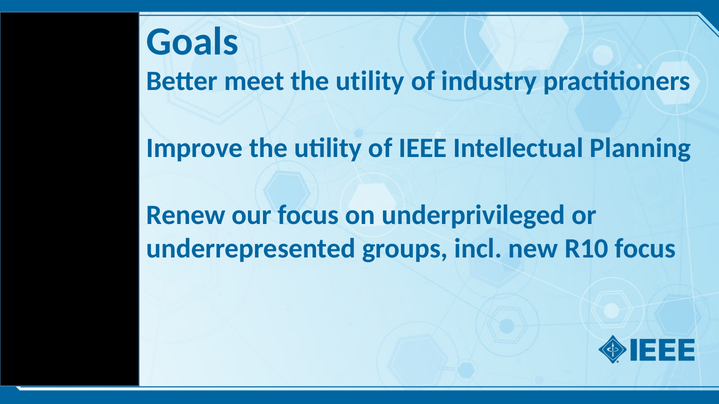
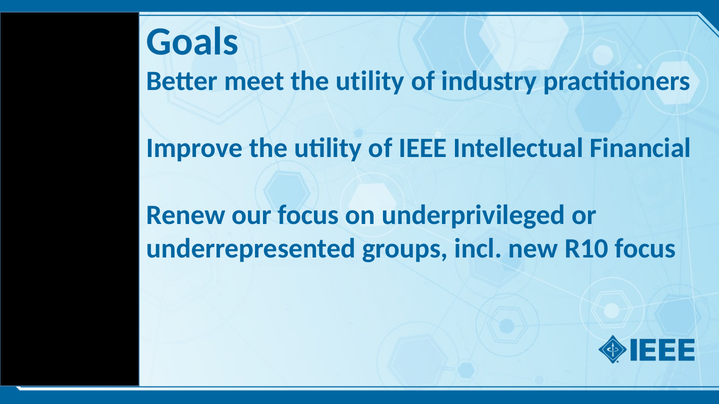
Planning: Planning -> Financial
